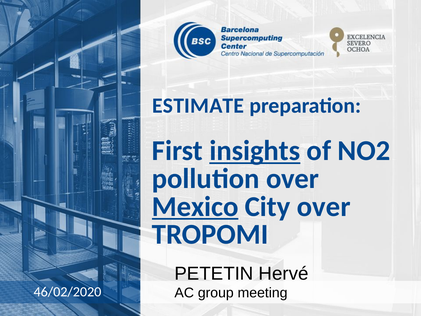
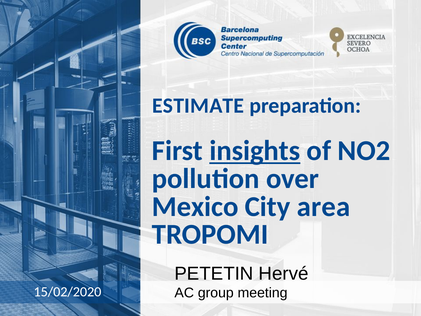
Mexico underline: present -> none
City over: over -> area
46/02/2020: 46/02/2020 -> 15/02/2020
